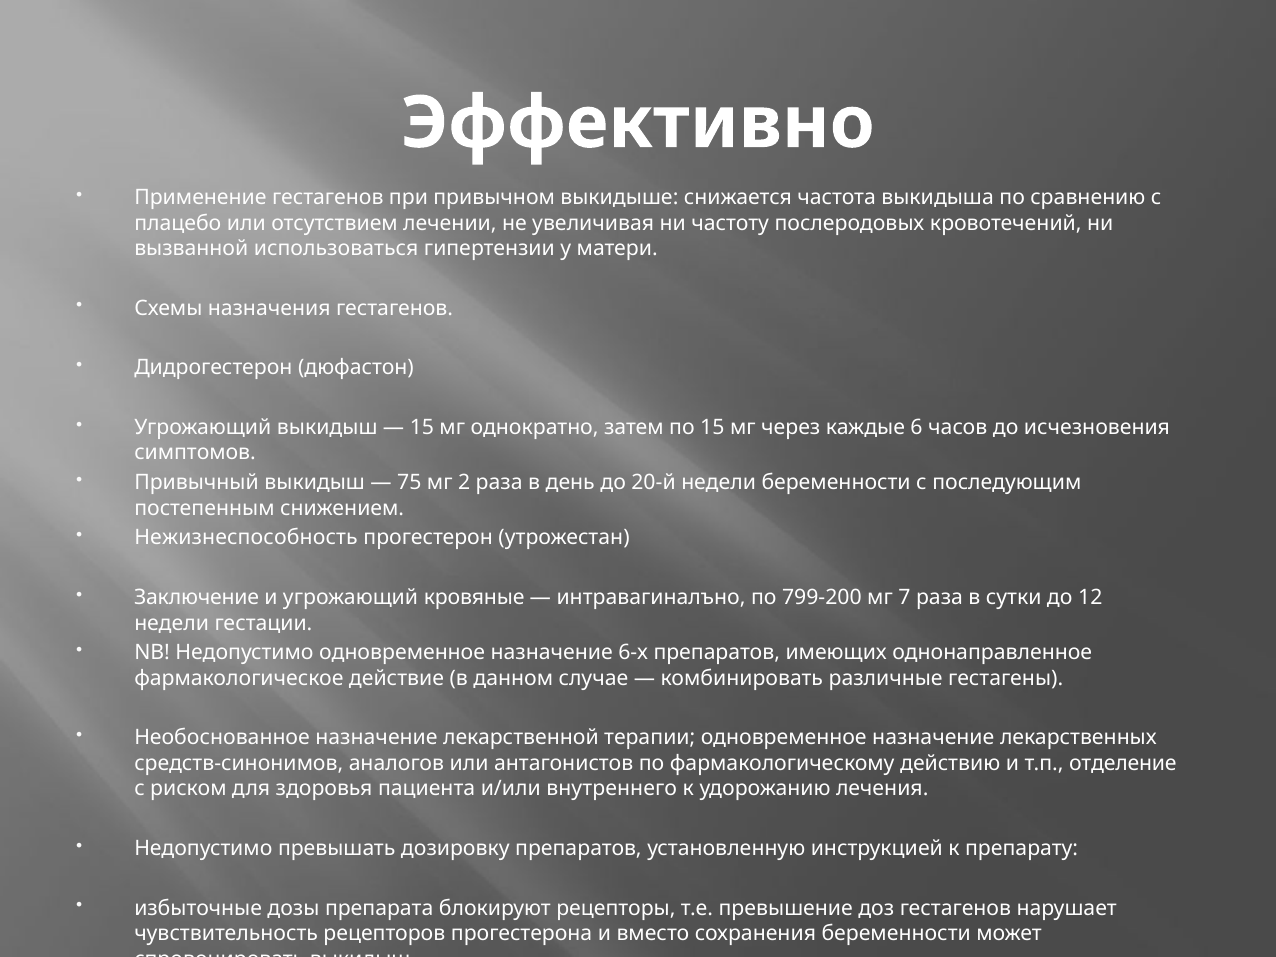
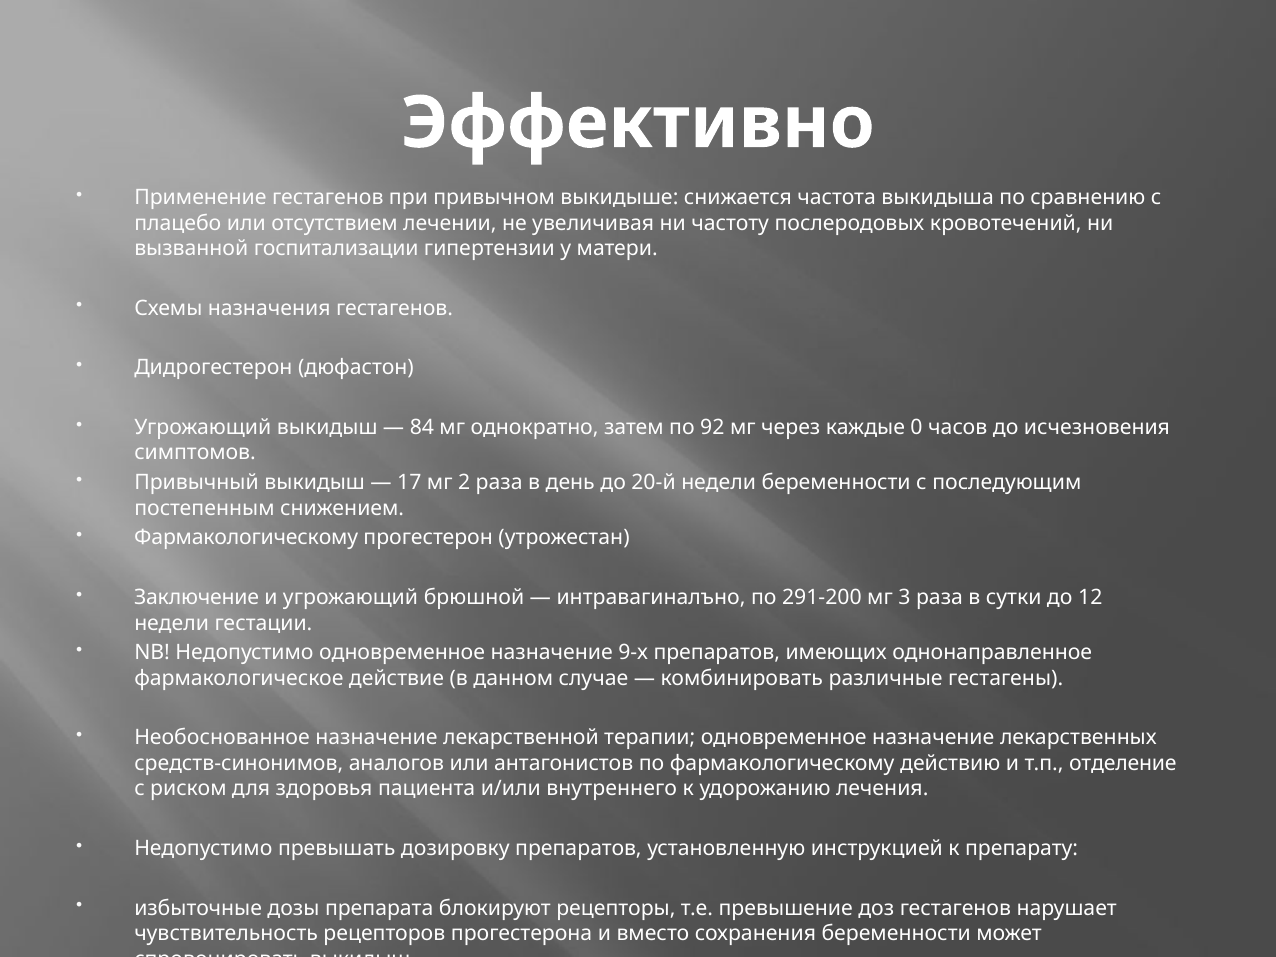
использоваться: использоваться -> госпитализации
15 at (422, 427): 15 -> 84
по 15: 15 -> 92
6: 6 -> 0
75: 75 -> 17
Нежизнеспособность at (246, 538): Нежизнеспособность -> Фармакологическому
кровяные: кровяные -> брюшной
799-200: 799-200 -> 291-200
7: 7 -> 3
6-х: 6-х -> 9-х
